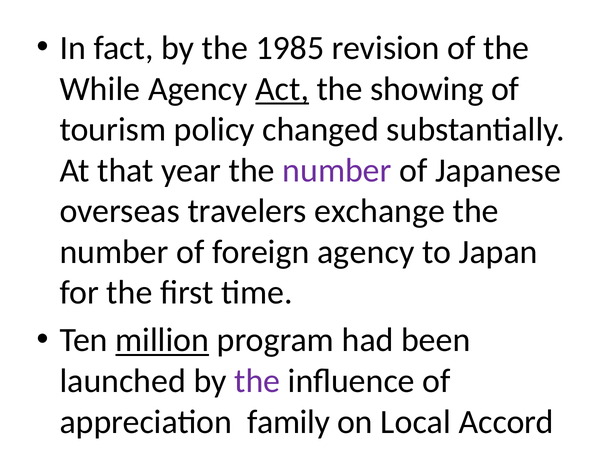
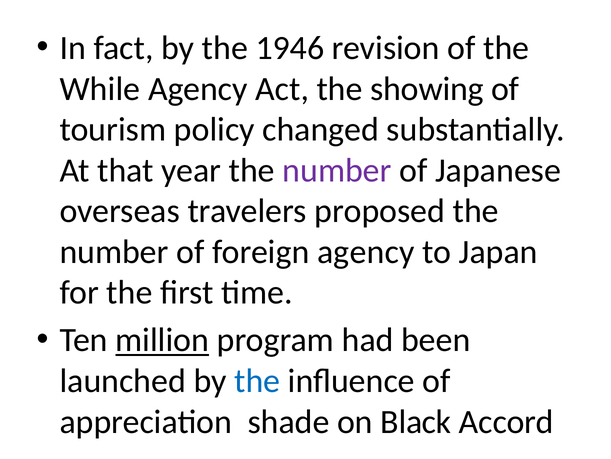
1985: 1985 -> 1946
Act underline: present -> none
exchange: exchange -> proposed
the at (257, 380) colour: purple -> blue
family: family -> shade
Local: Local -> Black
